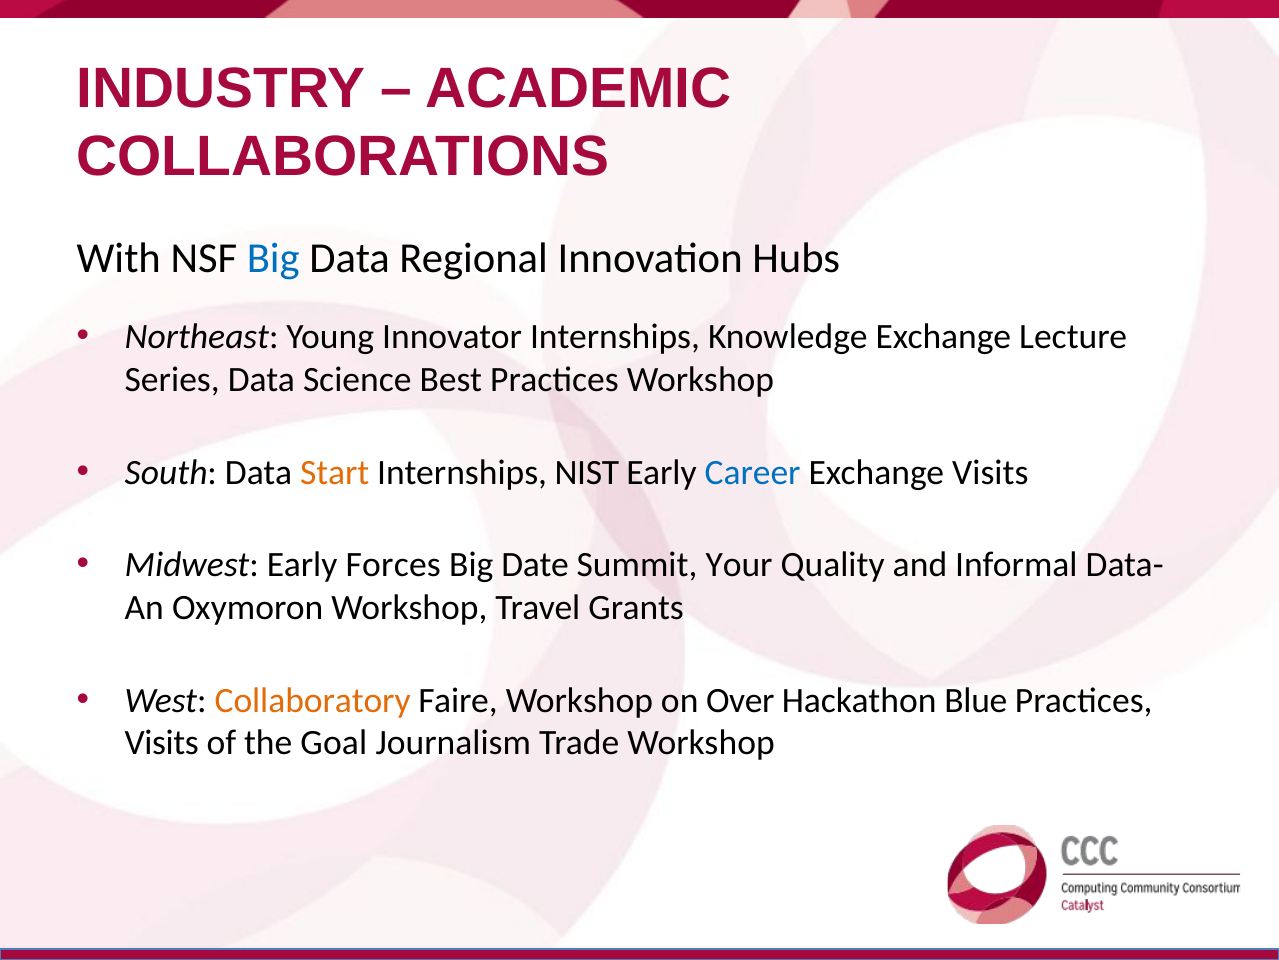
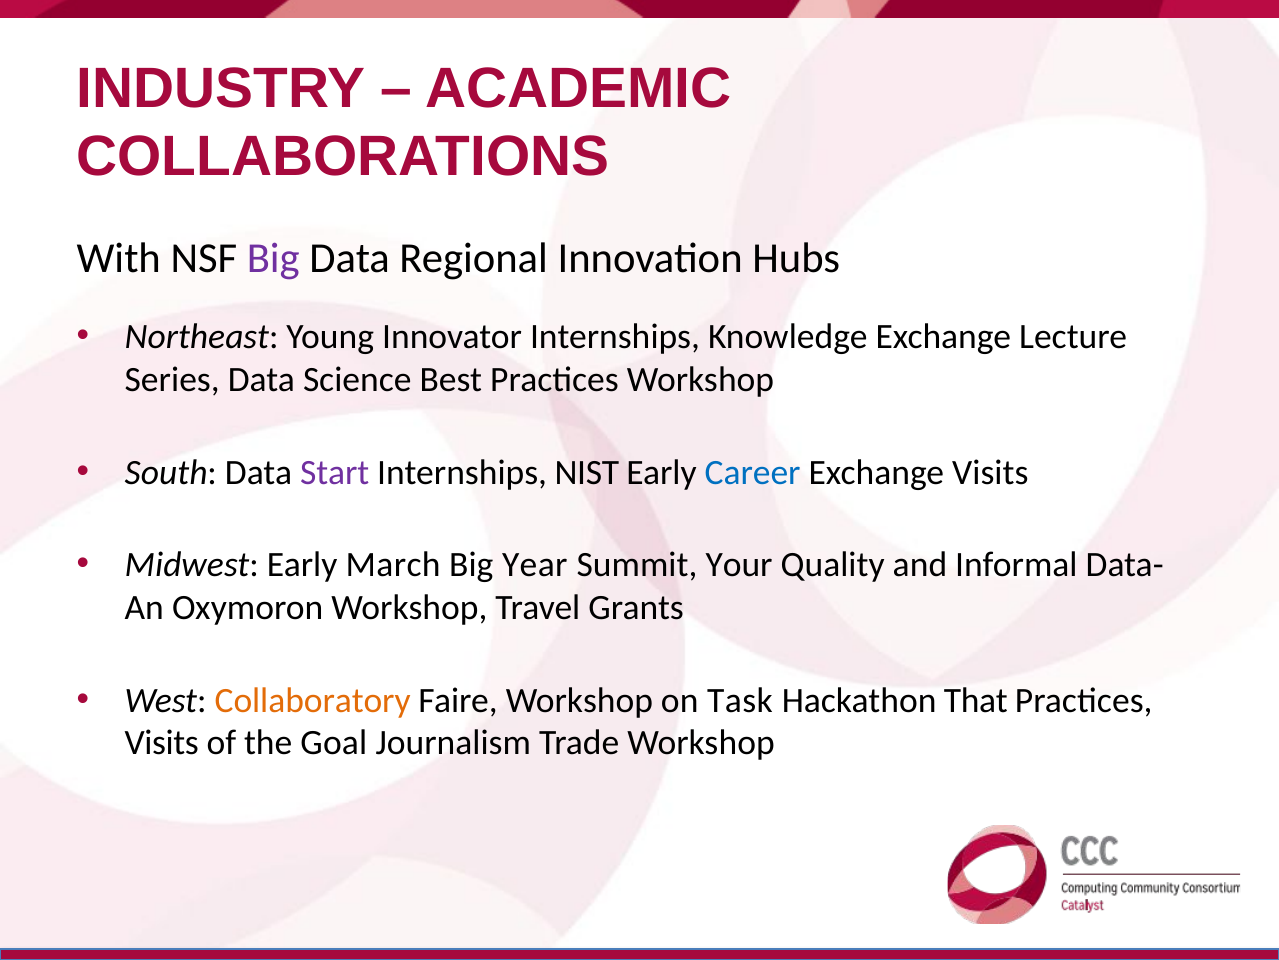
Big at (273, 259) colour: blue -> purple
Start colour: orange -> purple
Forces: Forces -> March
Date: Date -> Year
Over: Over -> Task
Blue: Blue -> That
